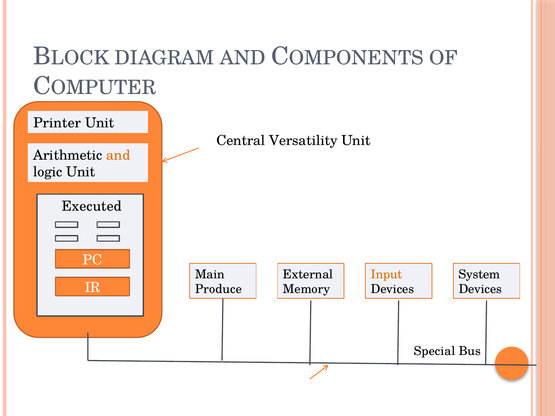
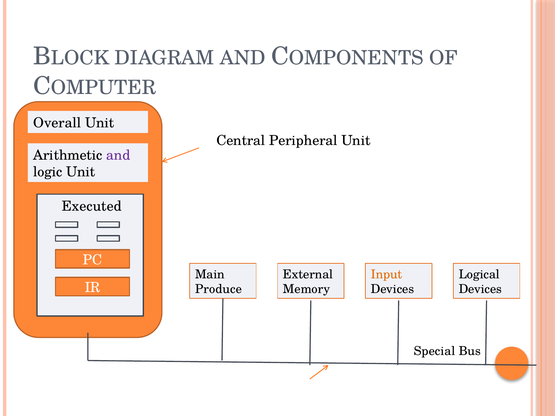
Printer: Printer -> Overall
Versatility: Versatility -> Peripheral
and at (118, 155) colour: orange -> purple
System: System -> Logical
